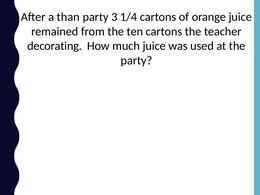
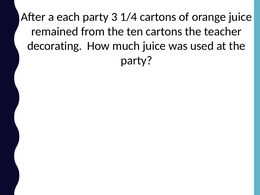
than: than -> each
